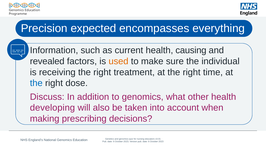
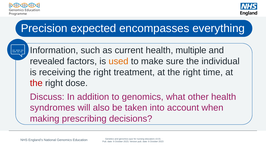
causing: causing -> multiple
the at (36, 84) colour: blue -> red
developing: developing -> syndromes
